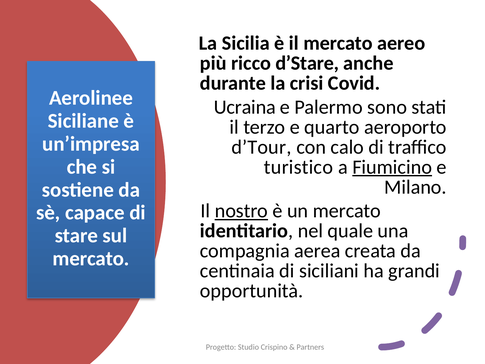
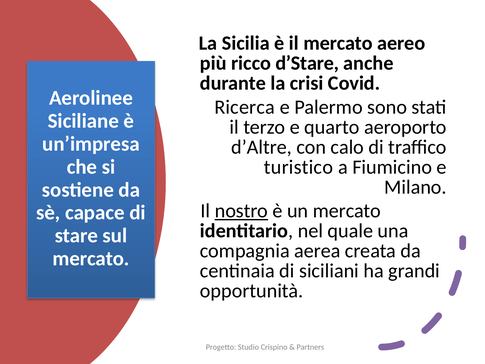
Ucraina: Ucraina -> Ricerca
d’Tour: d’Tour -> d’Altre
Fiumicino underline: present -> none
